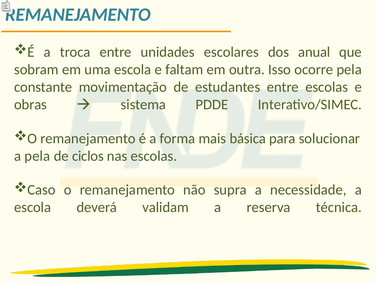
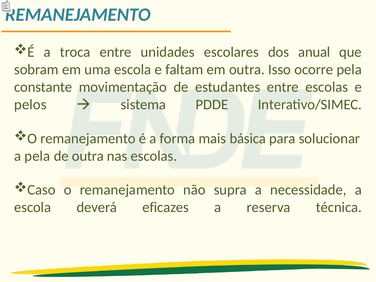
obras: obras -> pelos
de ciclos: ciclos -> outra
validam: validam -> eficazes
